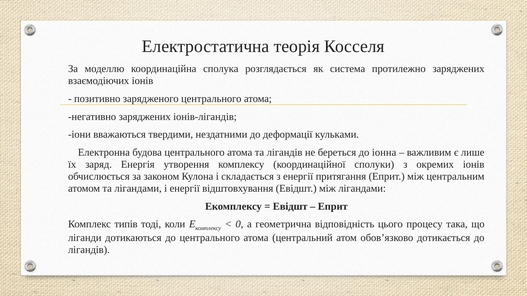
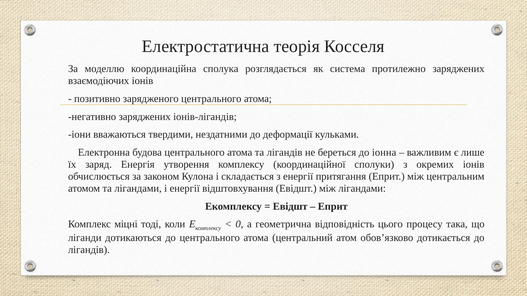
типів: типів -> міцні
